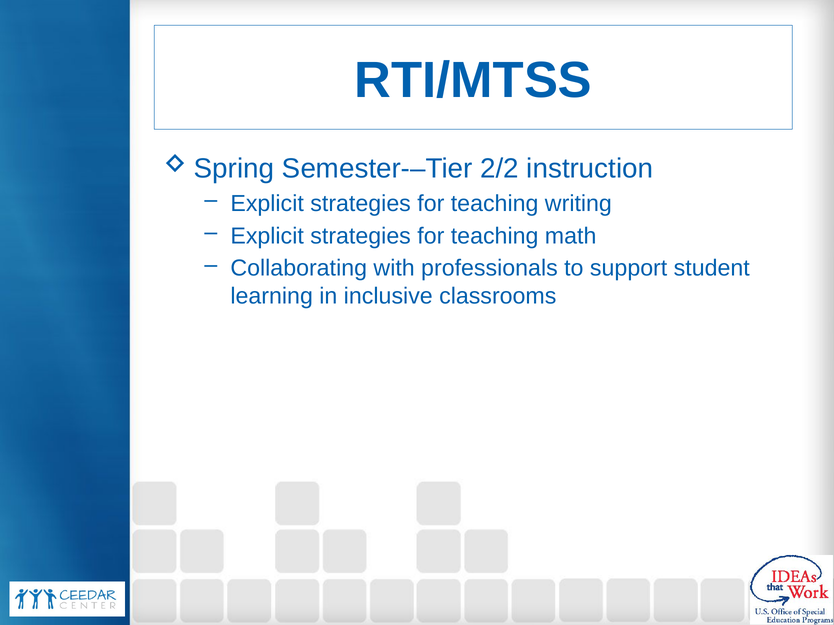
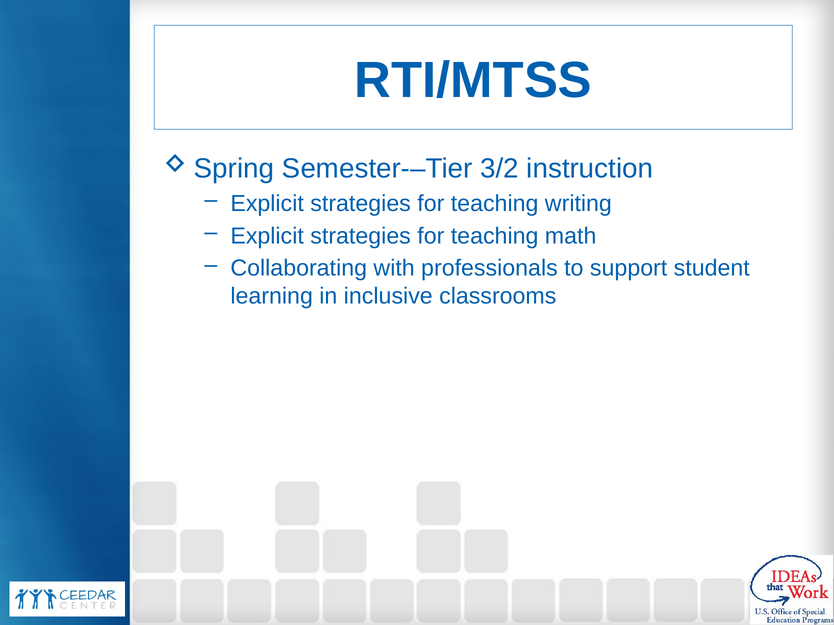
2/2: 2/2 -> 3/2
